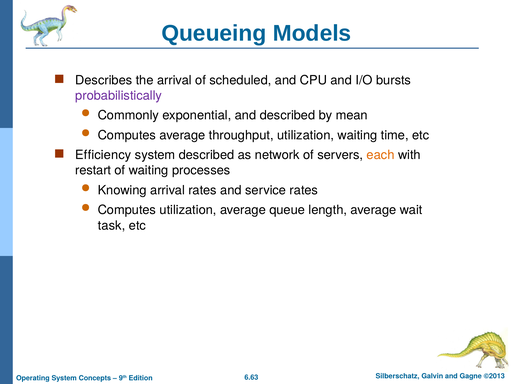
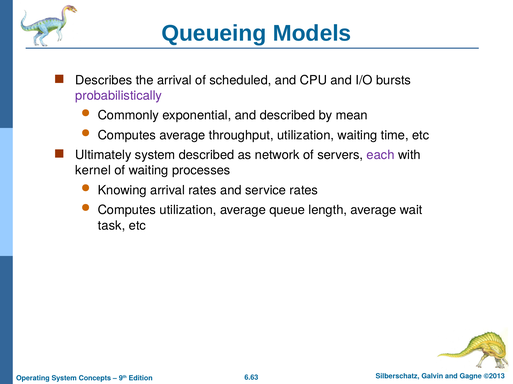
Efficiency: Efficiency -> Ultimately
each colour: orange -> purple
restart: restart -> kernel
